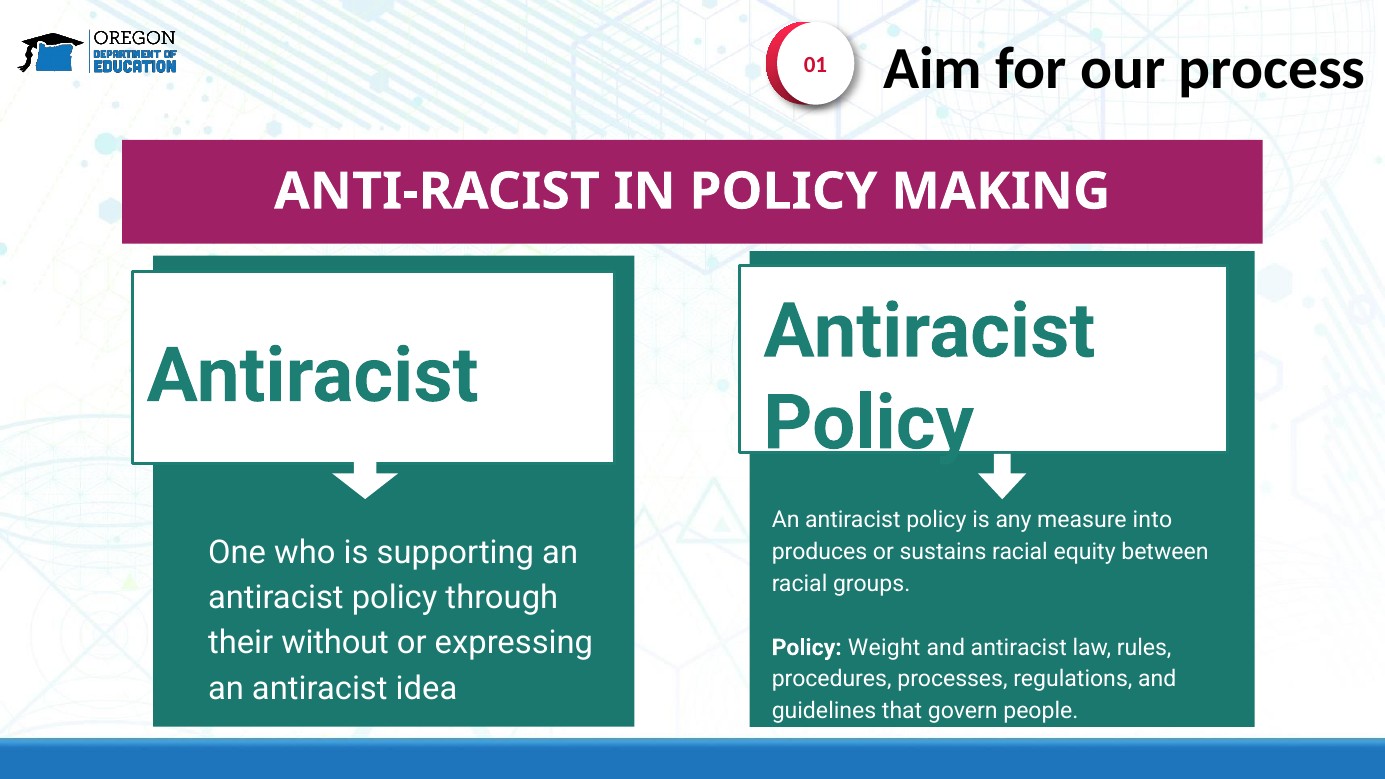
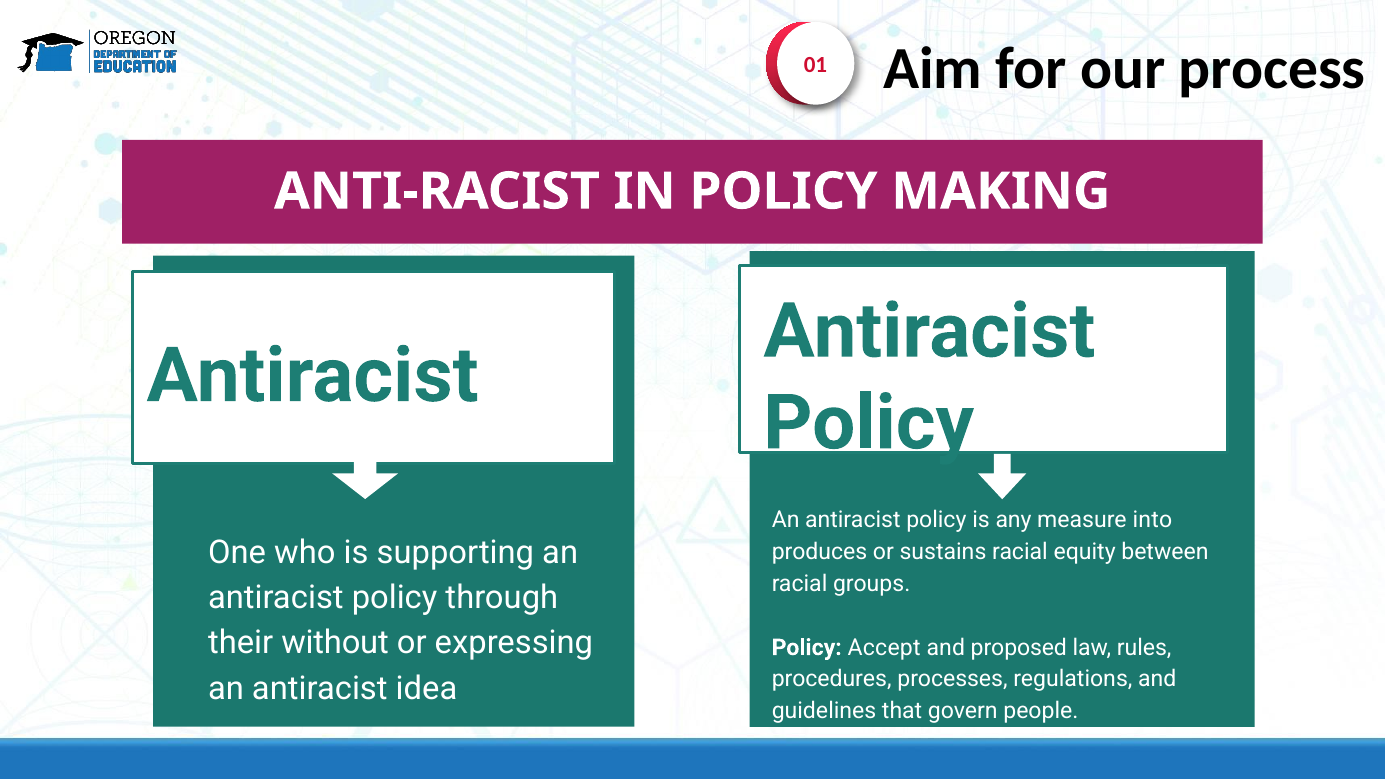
Weight: Weight -> Accept
and antiracist: antiracist -> proposed
